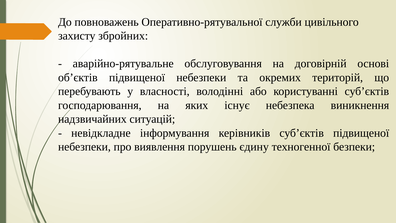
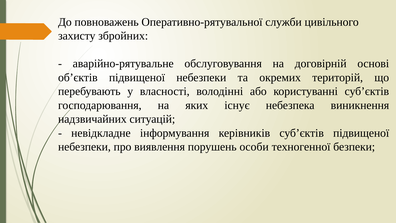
єдину: єдину -> особи
